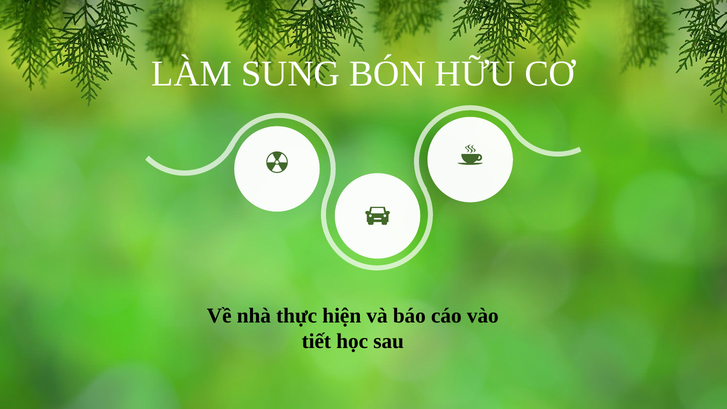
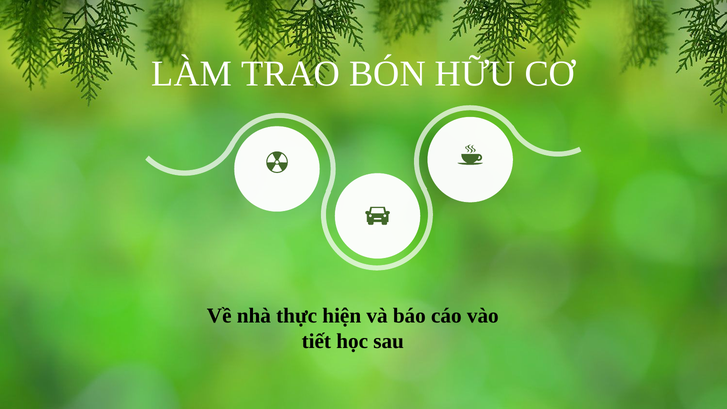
SUNG: SUNG -> TRAO
